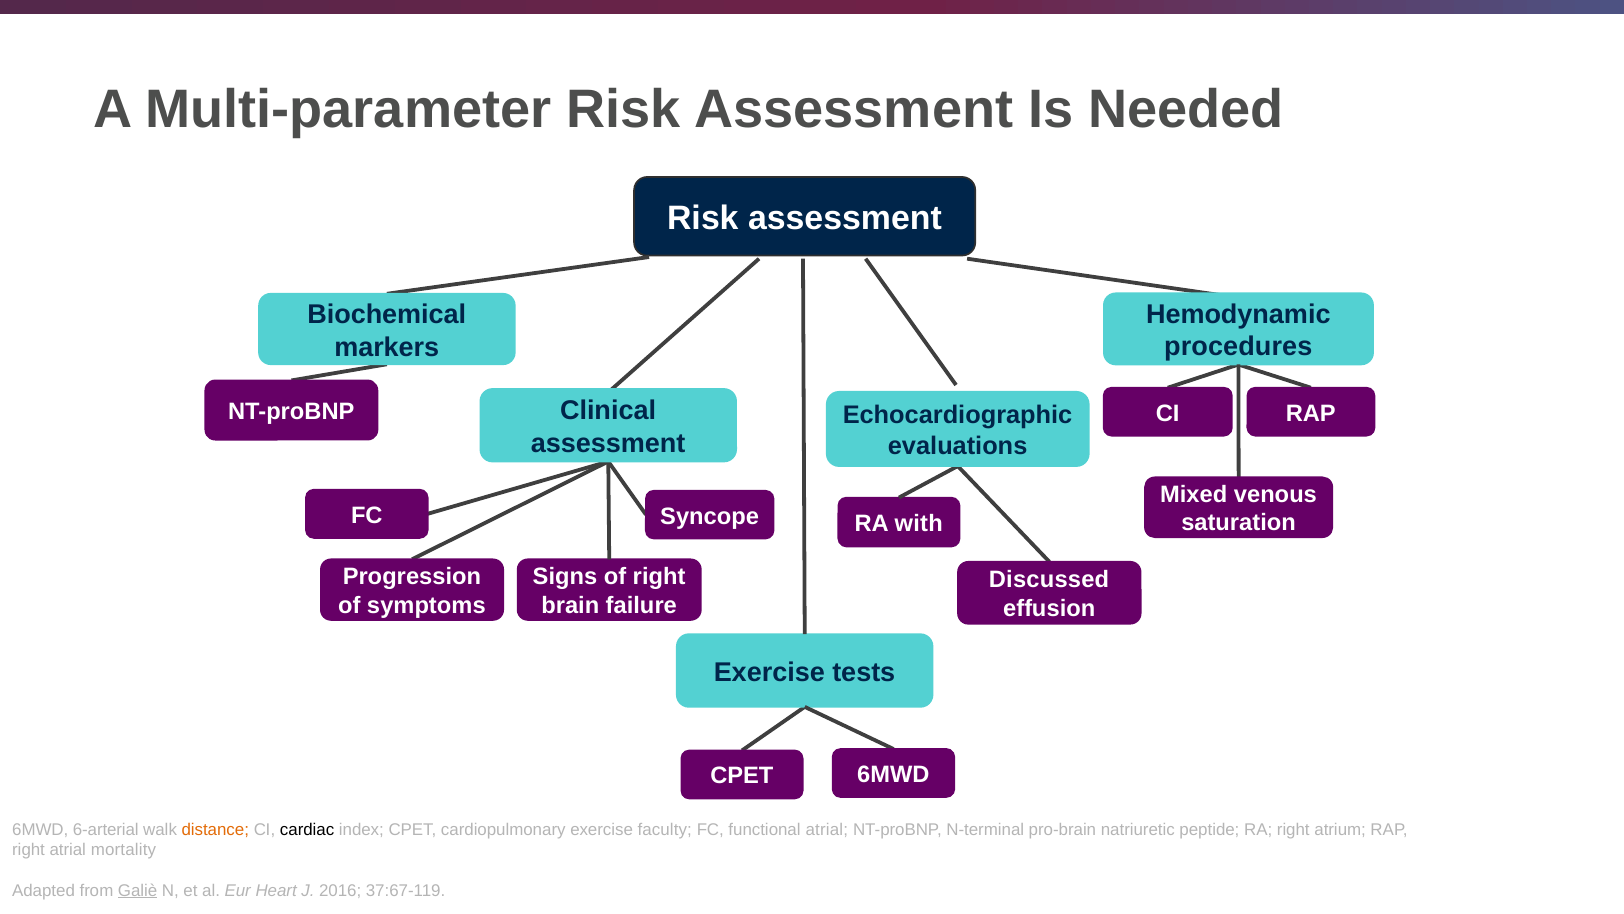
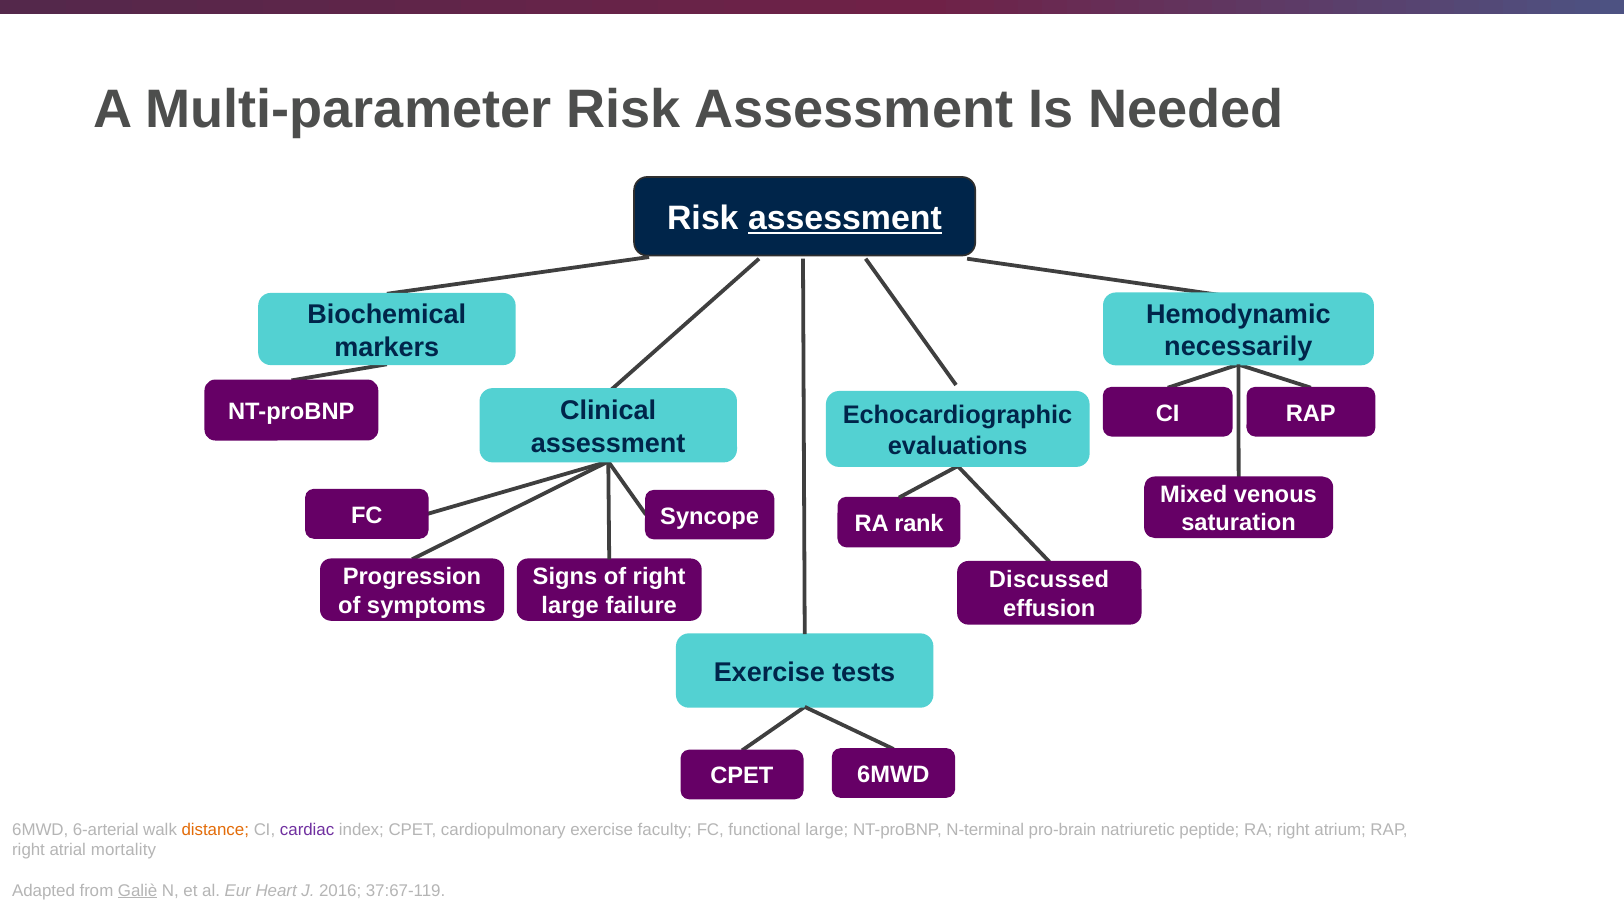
assessment at (845, 218) underline: none -> present
procedures: procedures -> necessarily
with: with -> rank
brain at (570, 605): brain -> large
cardiac colour: black -> purple
functional atrial: atrial -> large
